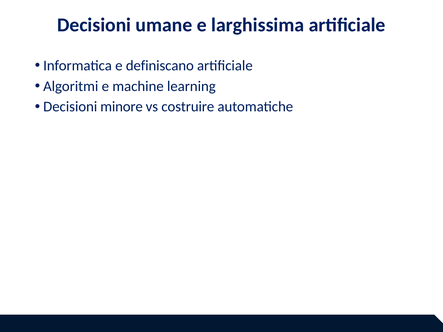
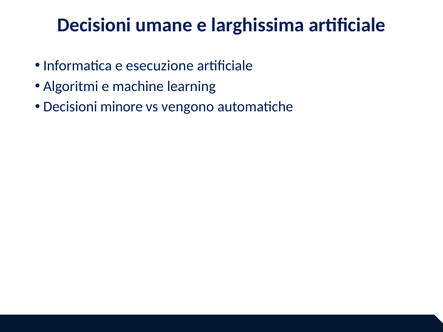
definiscano: definiscano -> esecuzione
costruire: costruire -> vengono
